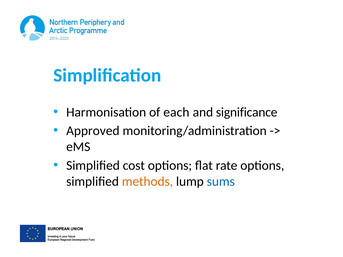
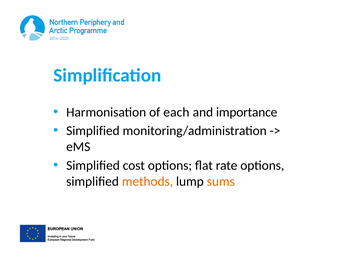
significance: significance -> importance
Approved at (93, 131): Approved -> Simplified
sums colour: blue -> orange
